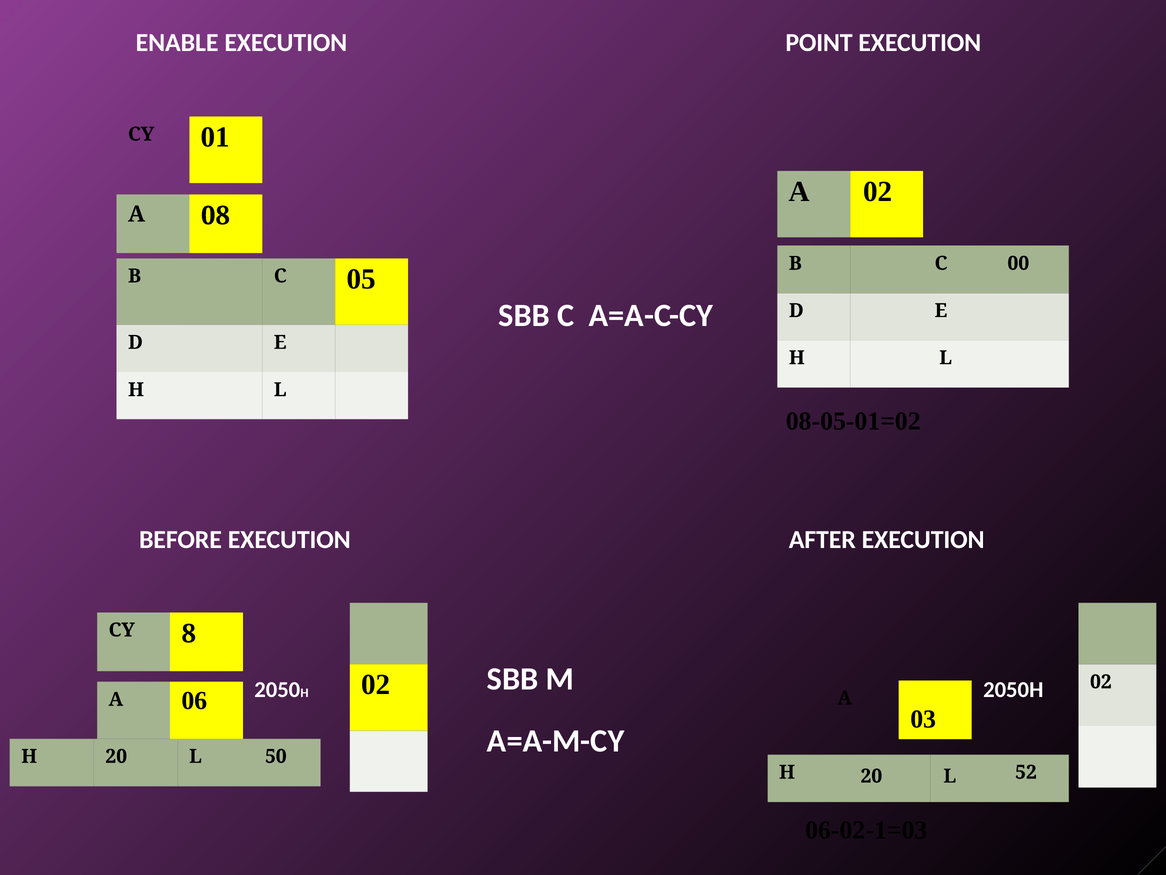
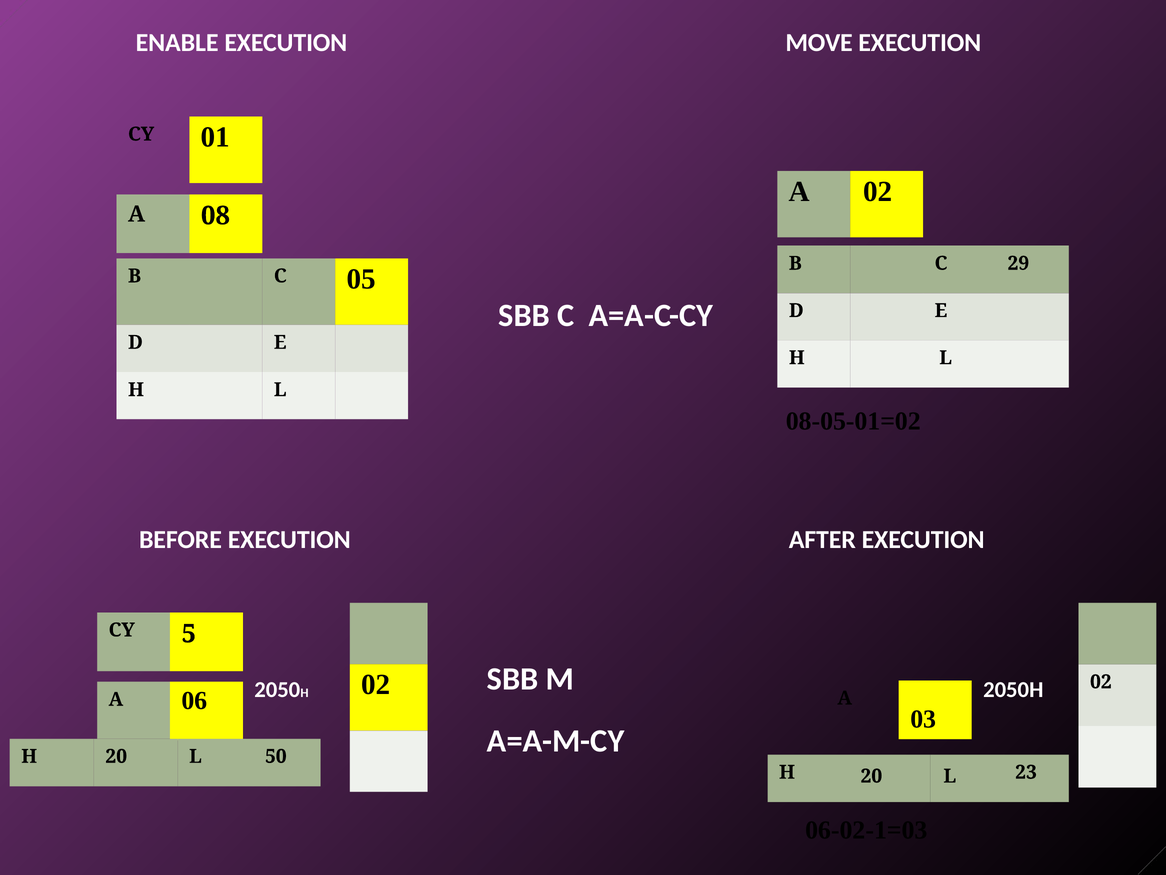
POINT: POINT -> MOVE
00: 00 -> 29
8: 8 -> 5
52: 52 -> 23
